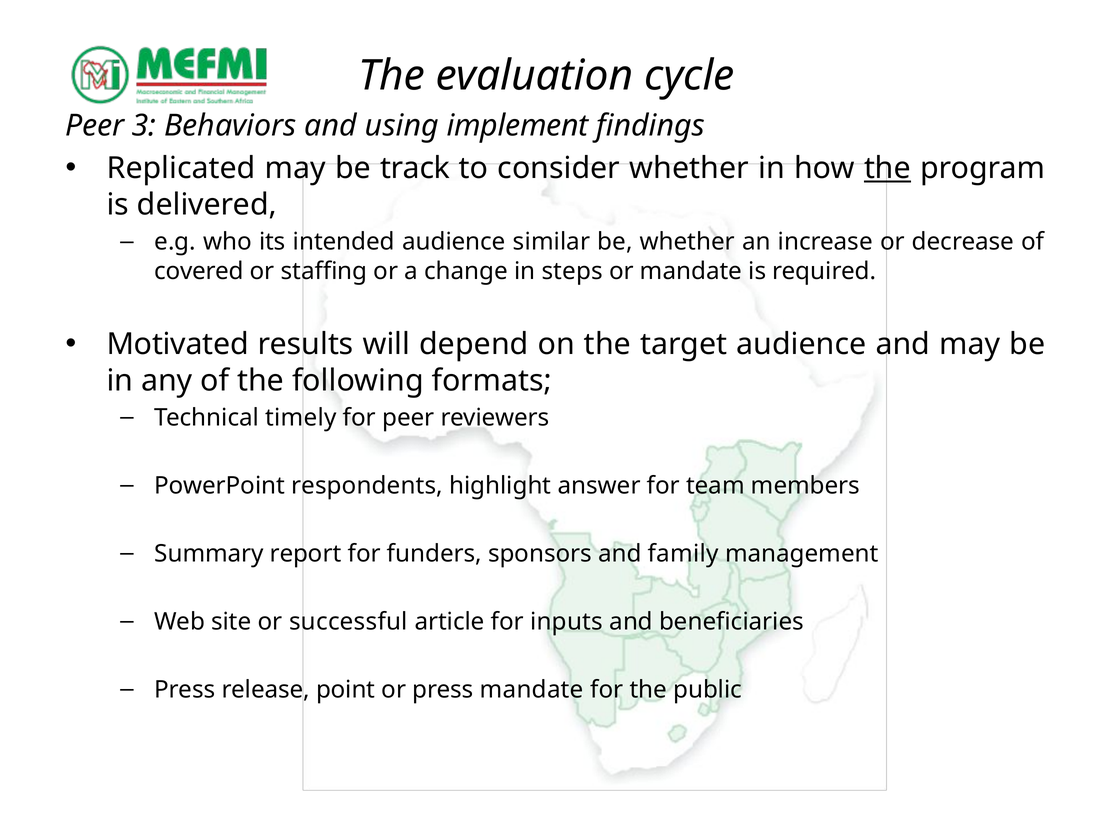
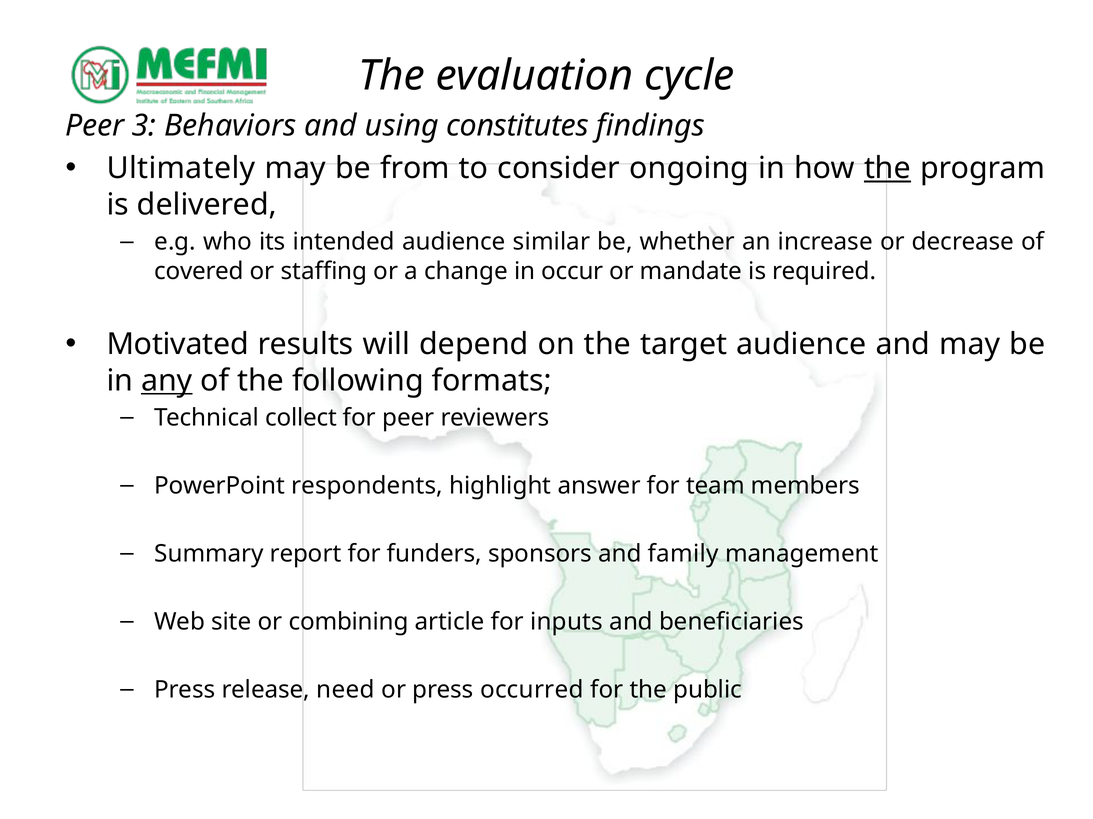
implement: implement -> constitutes
Replicated: Replicated -> Ultimately
track: track -> from
consider whether: whether -> ongoing
steps: steps -> occur
any underline: none -> present
timely: timely -> collect
successful: successful -> combining
point: point -> need
press mandate: mandate -> occurred
